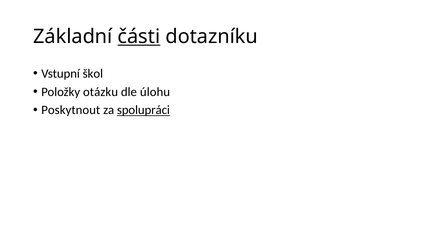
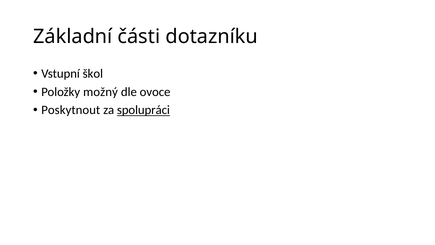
části underline: present -> none
otázku: otázku -> možný
úlohu: úlohu -> ovoce
